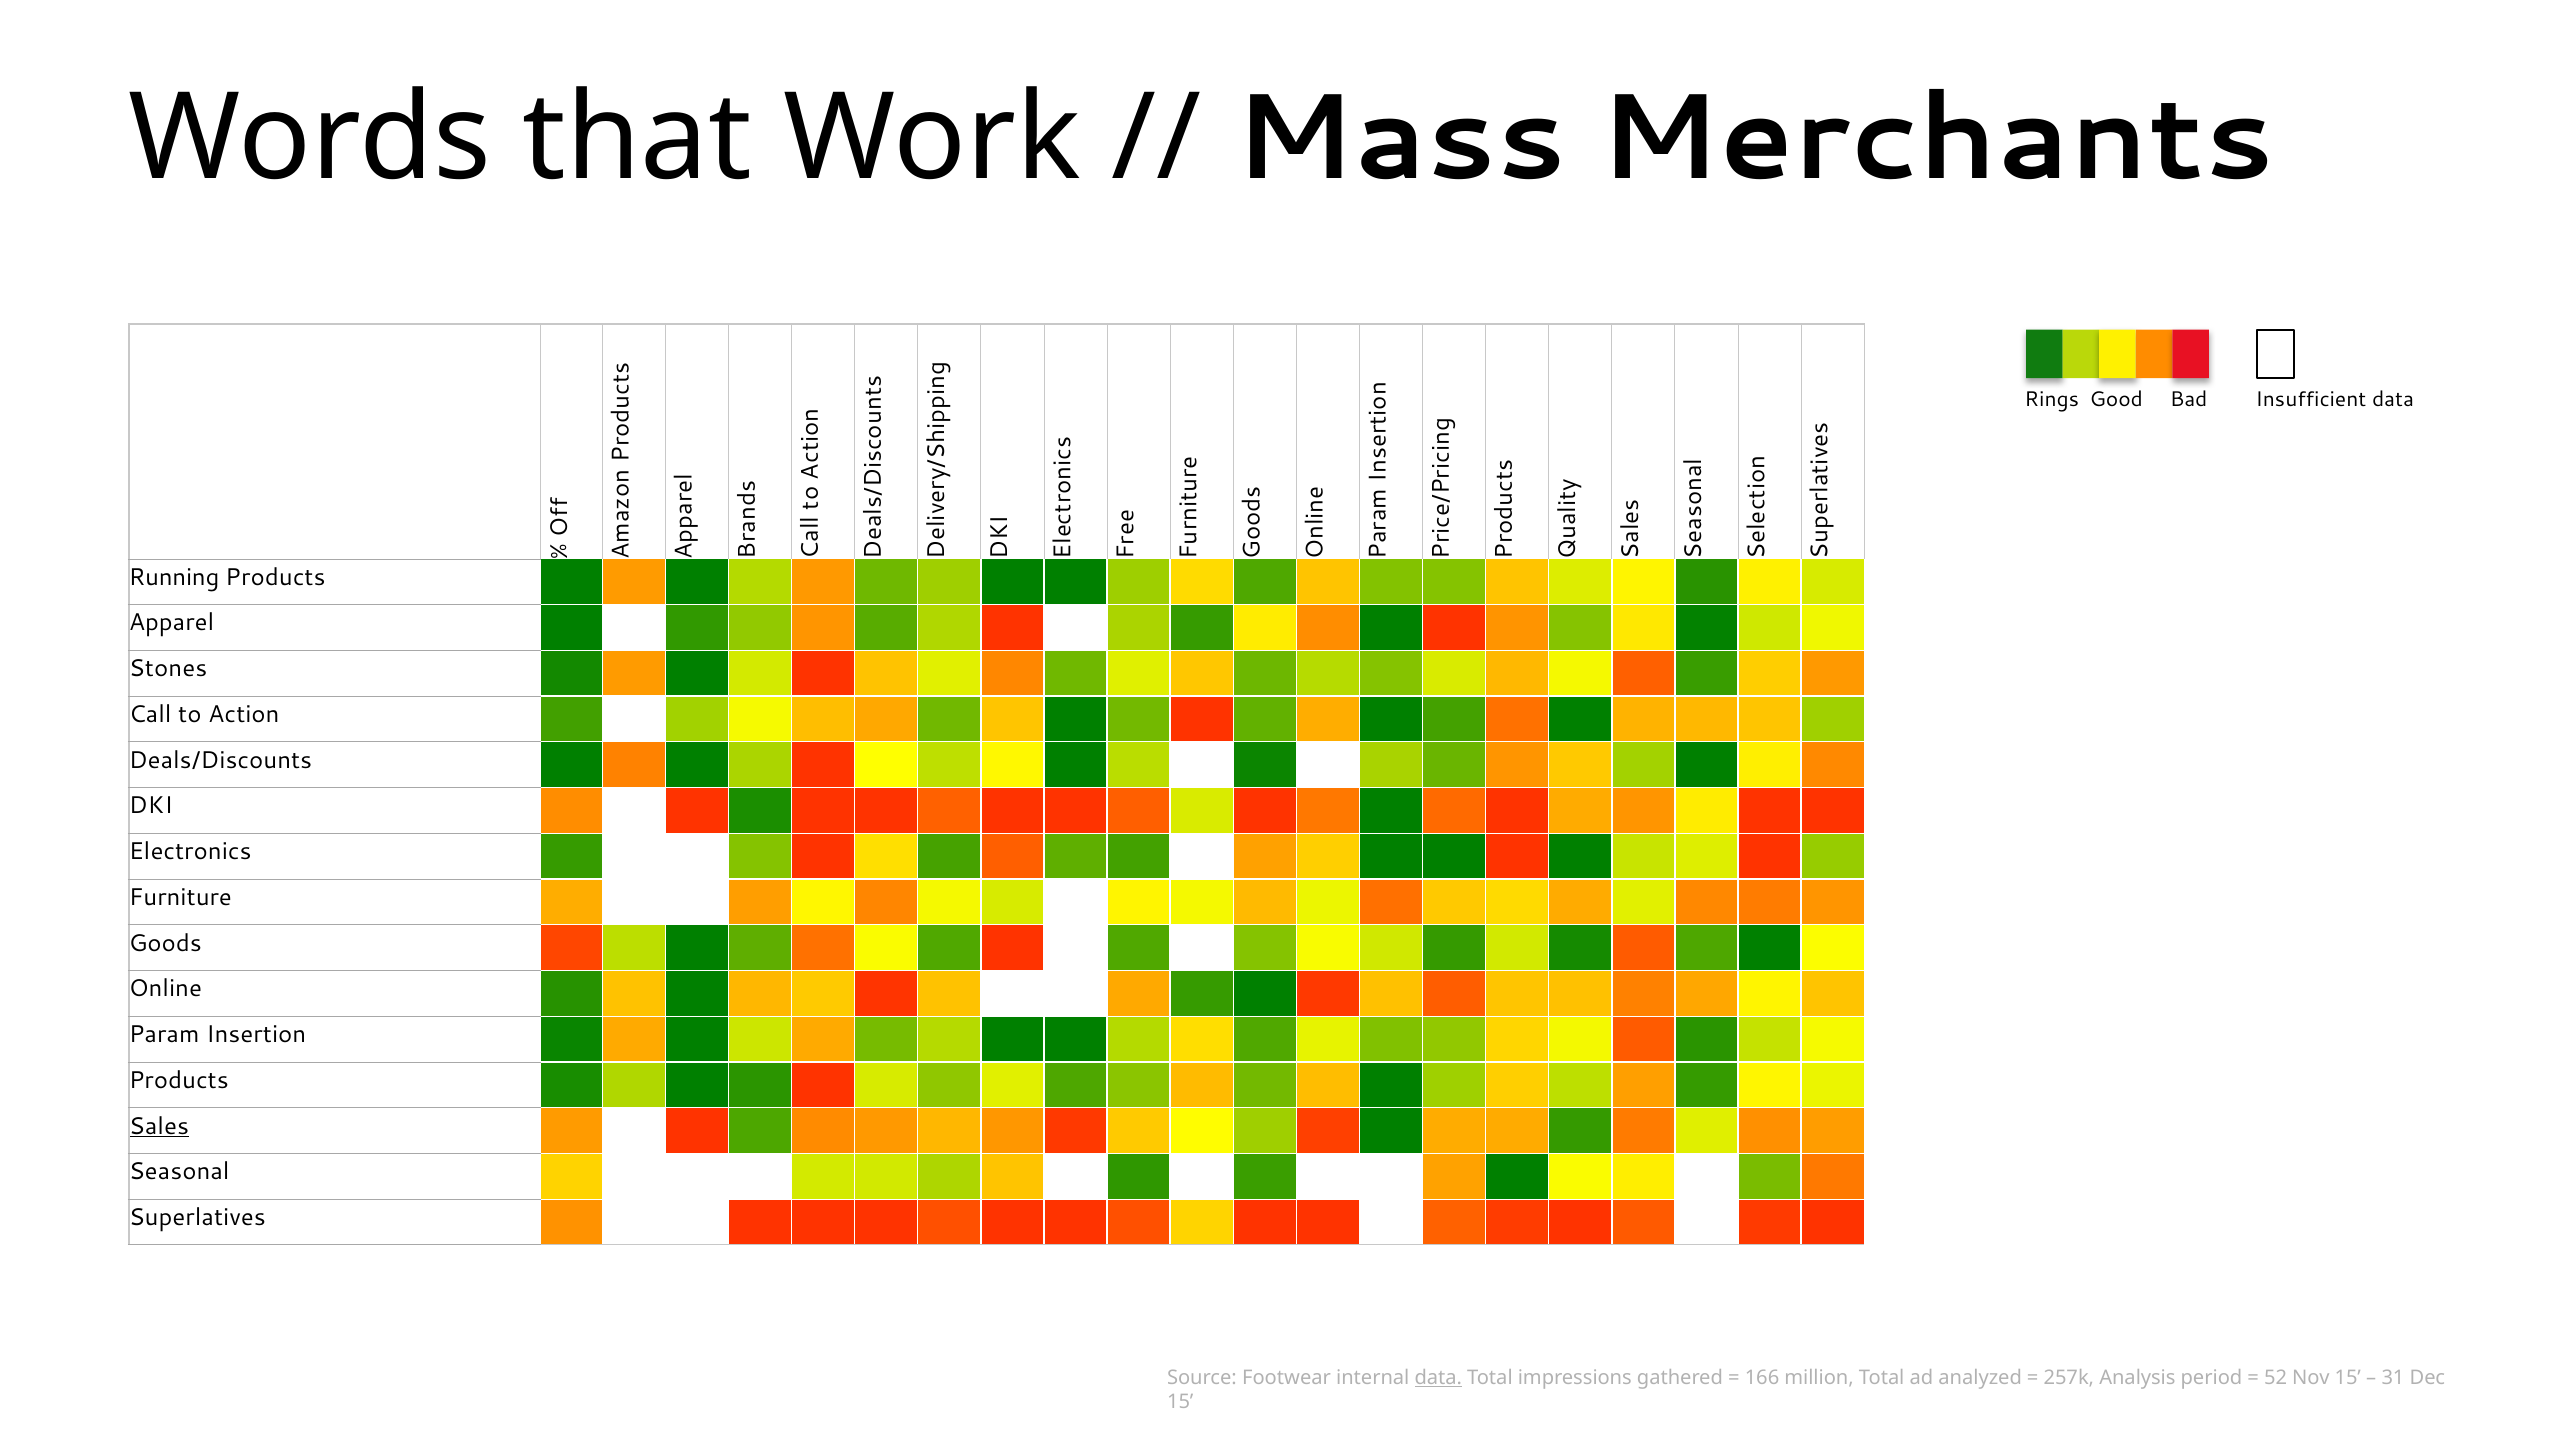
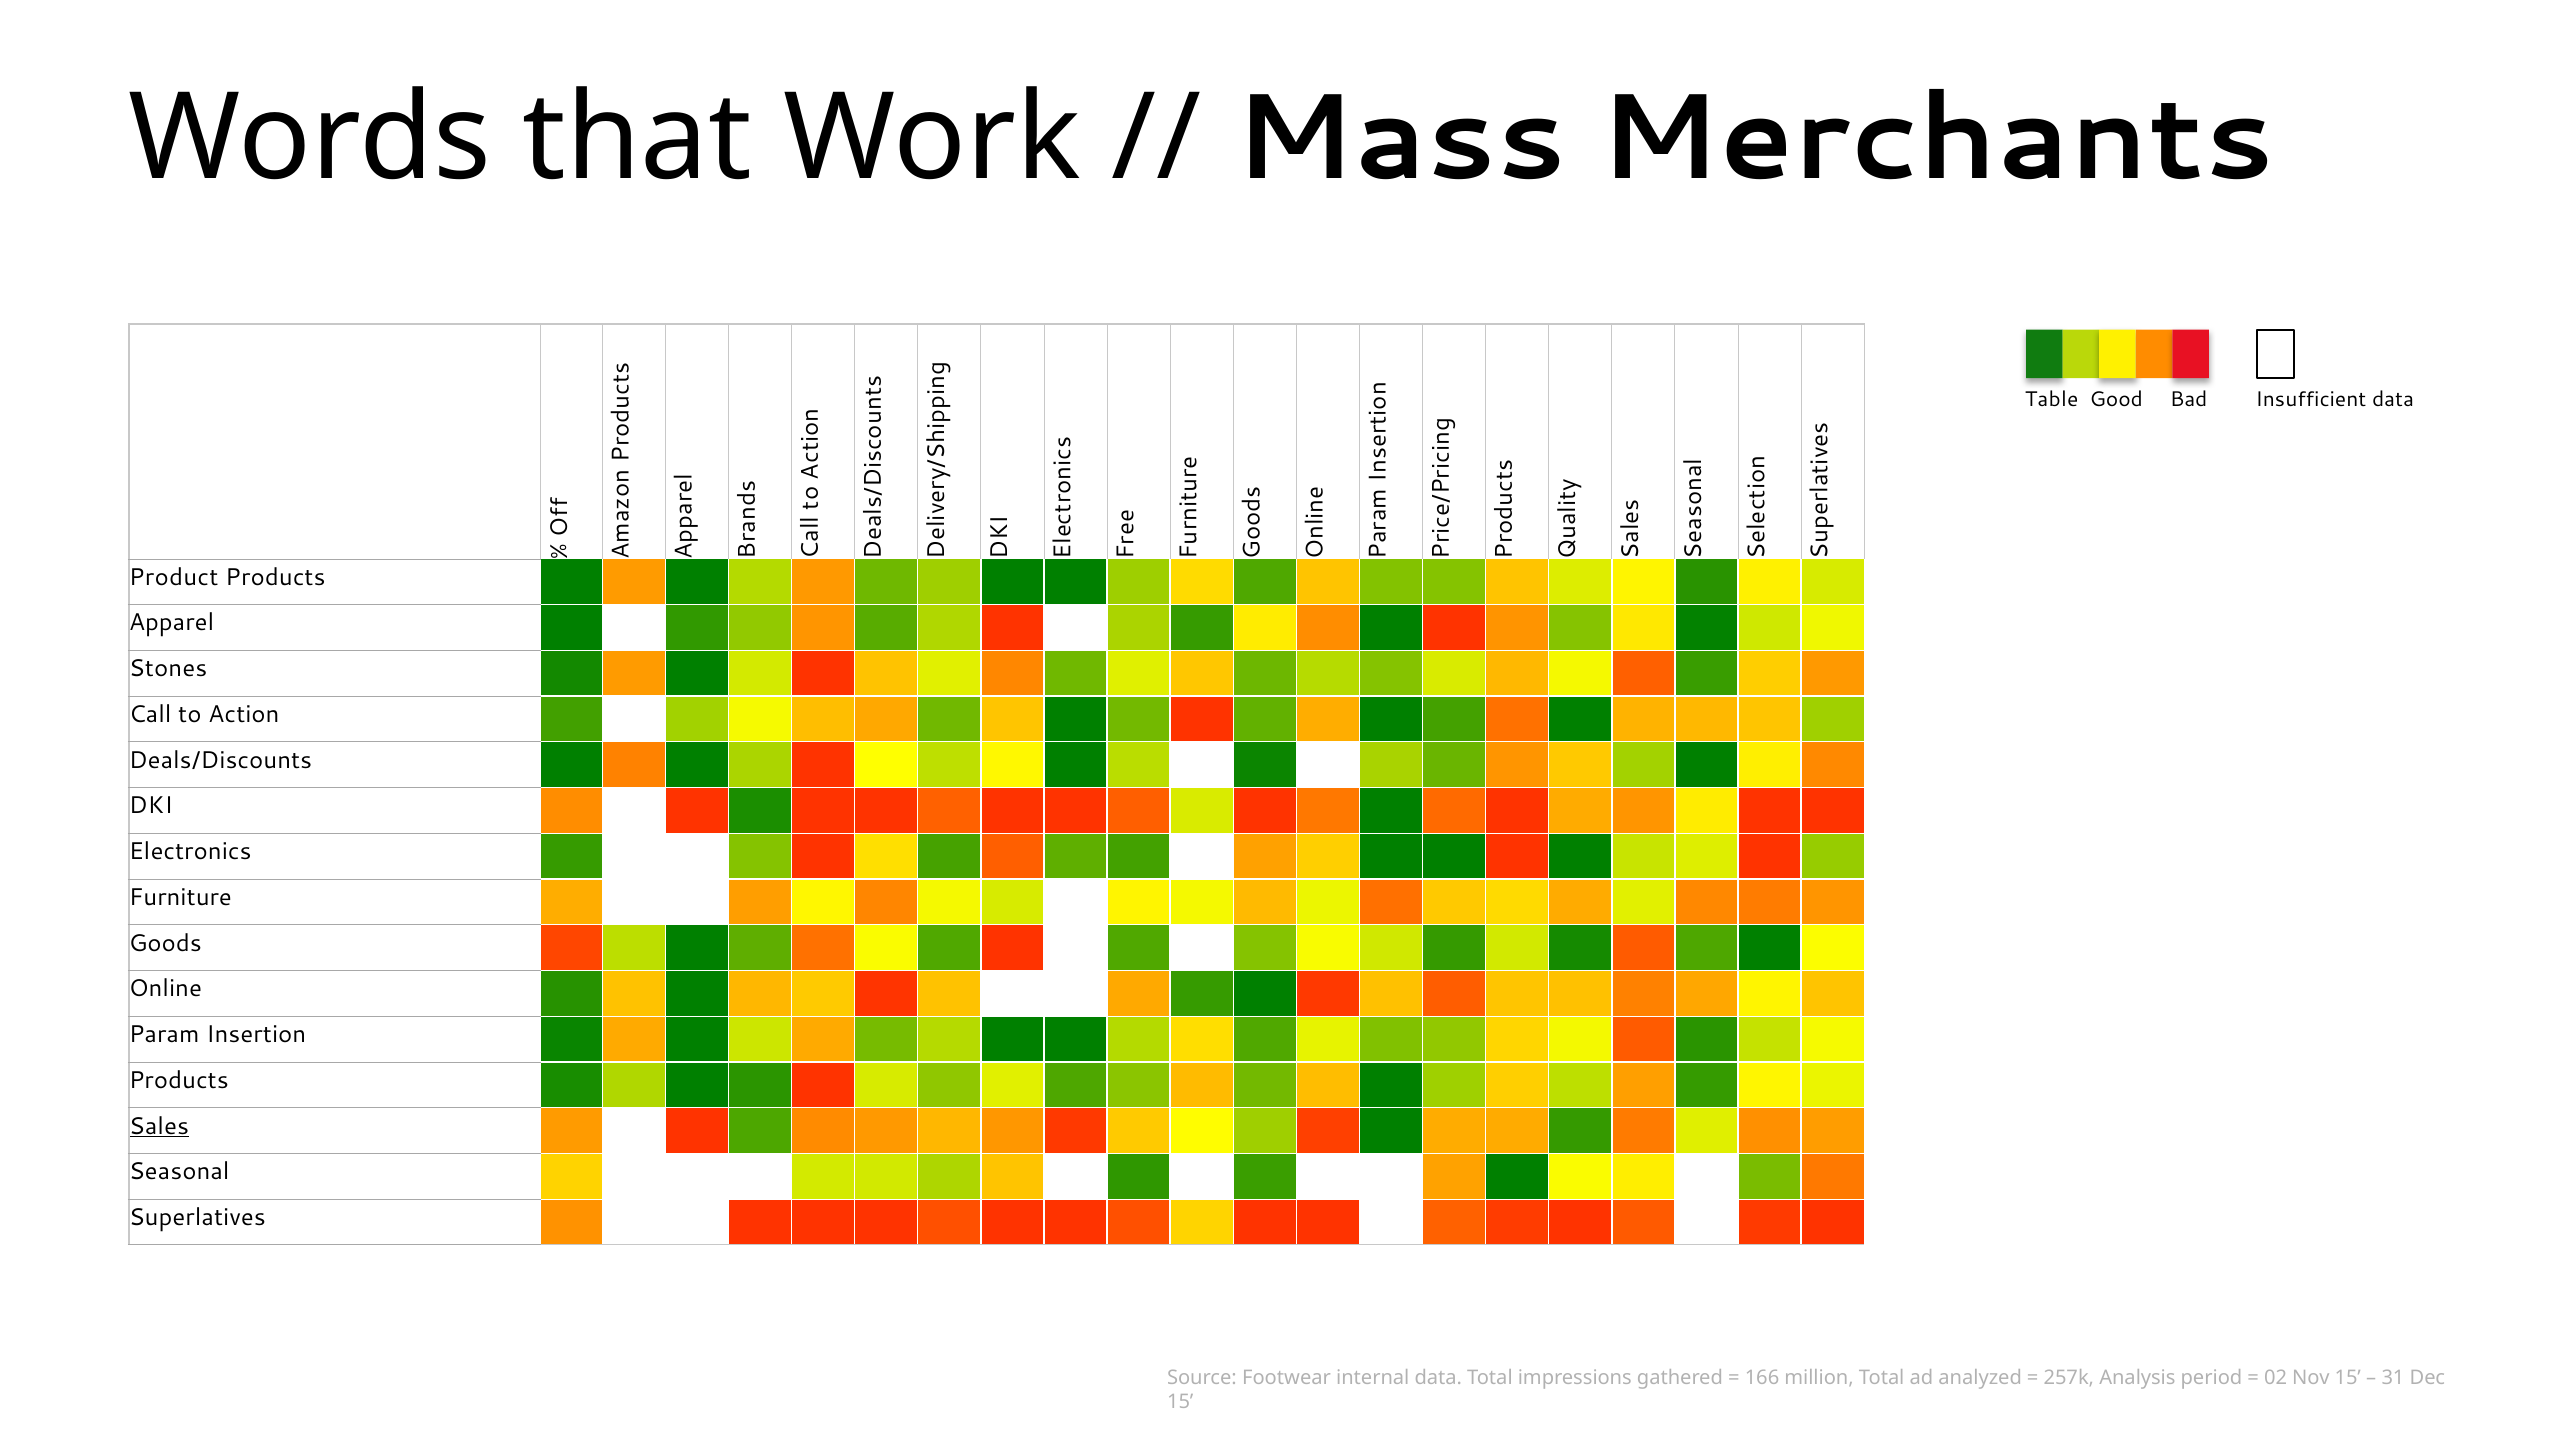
Rings: Rings -> Table
Running: Running -> Product
data at (1438, 1378) underline: present -> none
52: 52 -> 02
